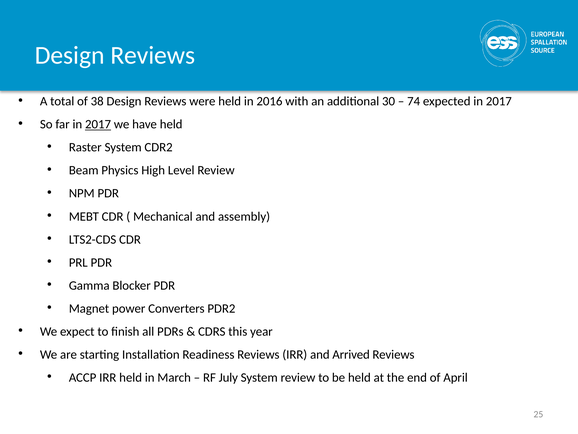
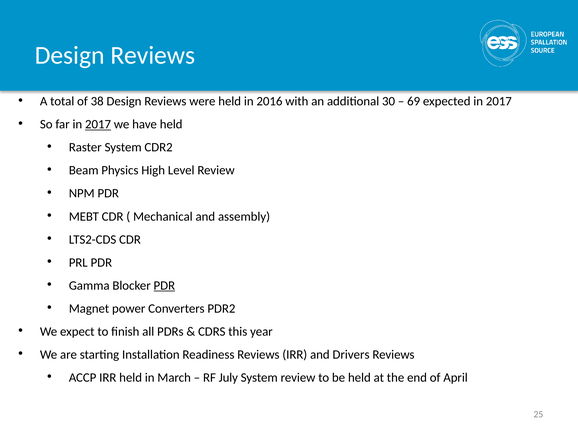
74: 74 -> 69
PDR at (164, 285) underline: none -> present
Arrived: Arrived -> Drivers
